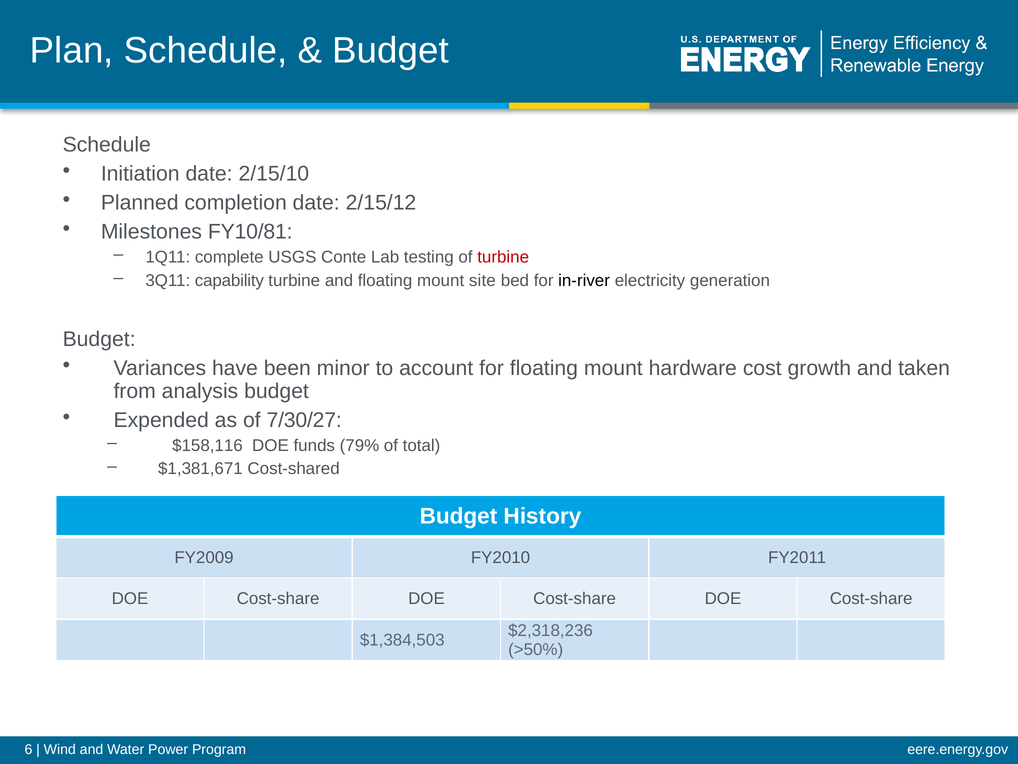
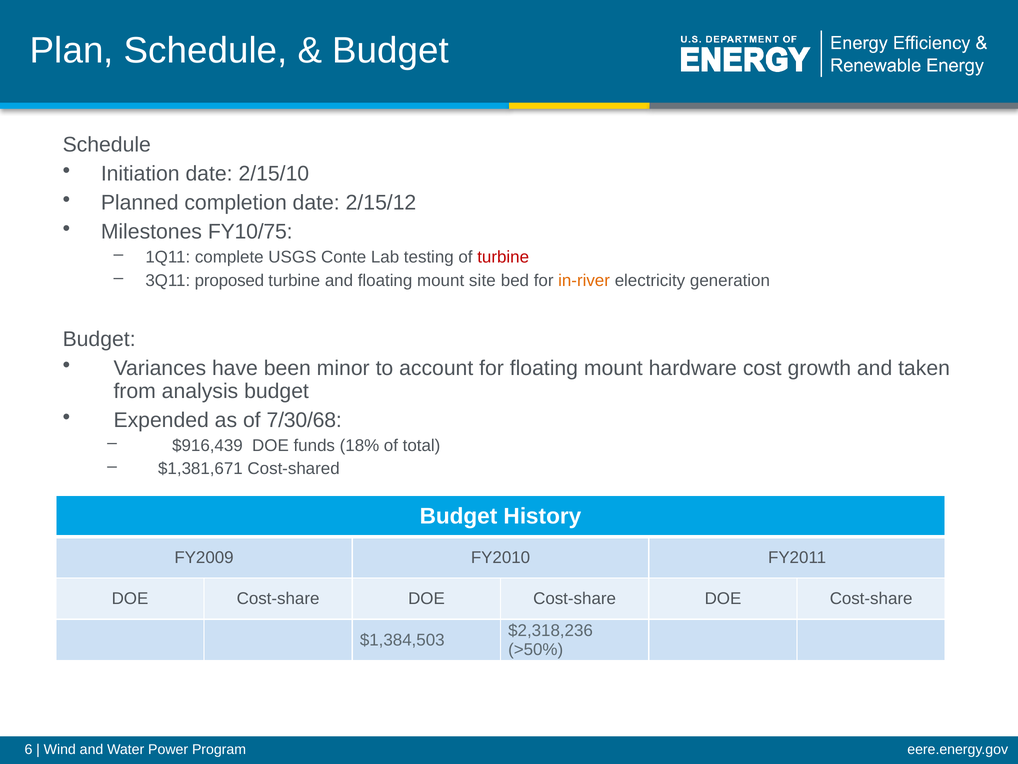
FY10/81: FY10/81 -> FY10/75
capability: capability -> proposed
in-river colour: black -> orange
7/30/27: 7/30/27 -> 7/30/68
$158,116: $158,116 -> $916,439
79%: 79% -> 18%
